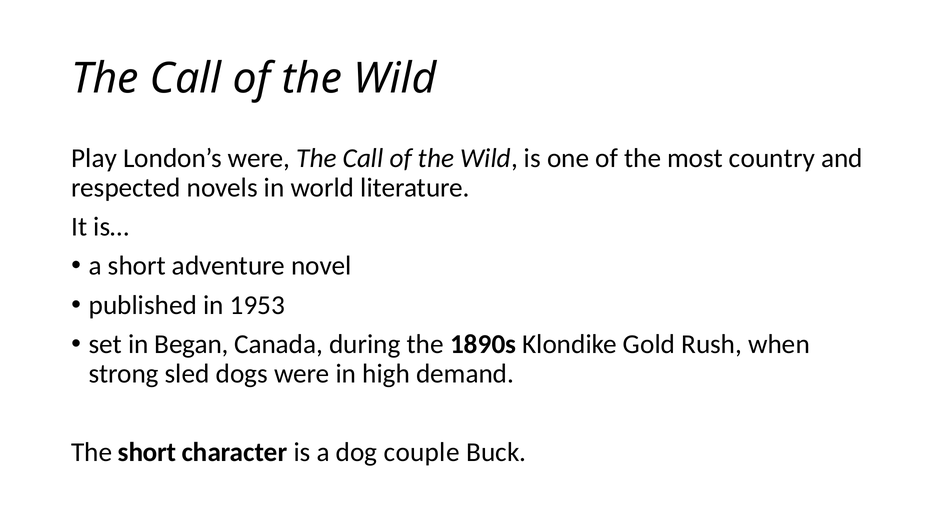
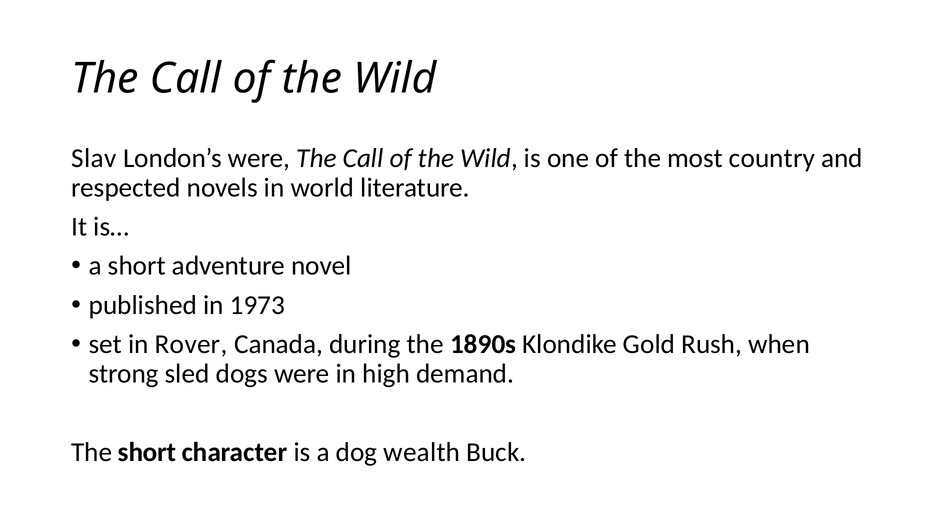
Play: Play -> Slav
1953: 1953 -> 1973
Began: Began -> Rover
couple: couple -> wealth
